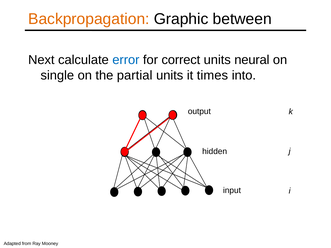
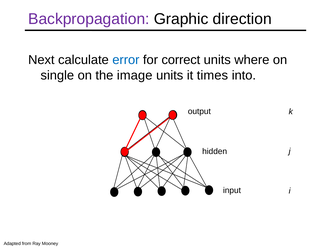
Backpropagation colour: orange -> purple
between: between -> direction
neural: neural -> where
partial: partial -> image
